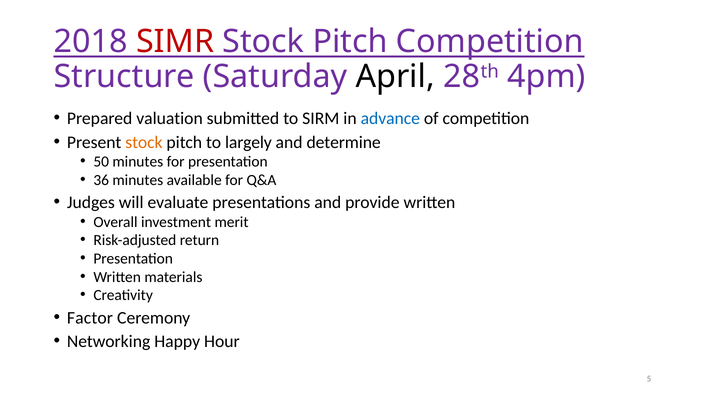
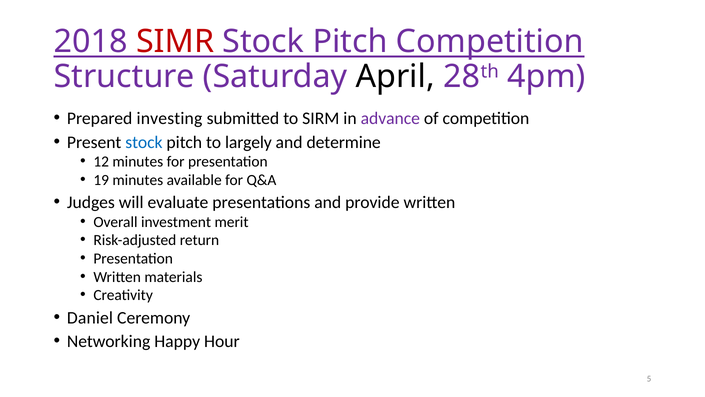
valuation: valuation -> investing
advance colour: blue -> purple
stock at (144, 142) colour: orange -> blue
50: 50 -> 12
36: 36 -> 19
Factor: Factor -> Daniel
